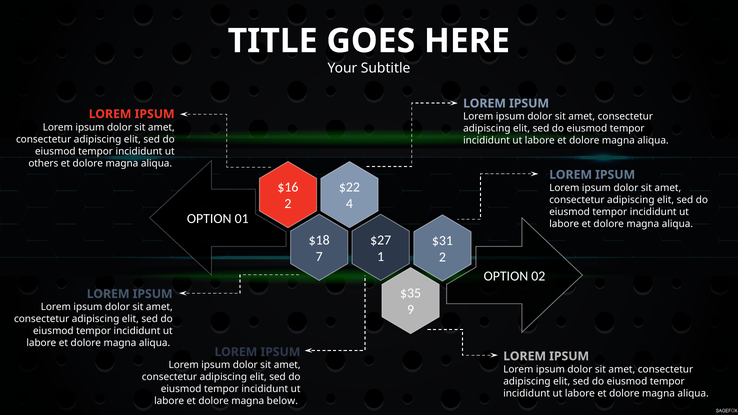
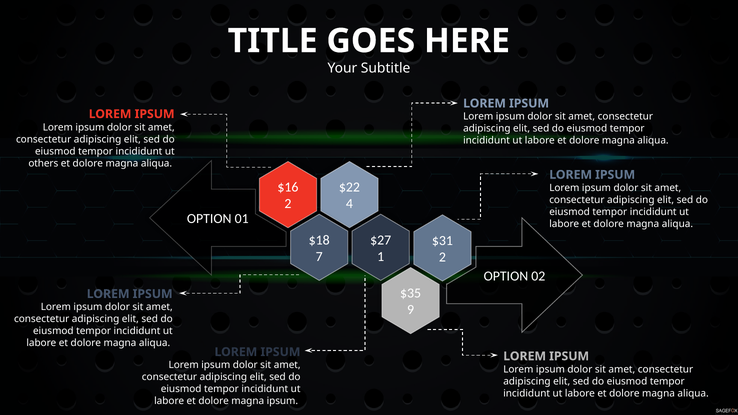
magna below: below -> ipsum
